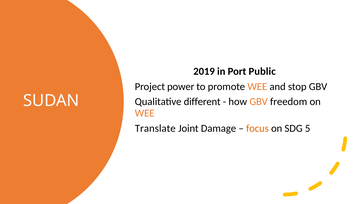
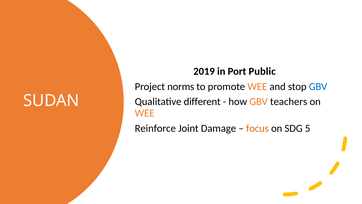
power: power -> norms
GBV at (318, 86) colour: black -> blue
freedom: freedom -> teachers
Translate: Translate -> Reinforce
